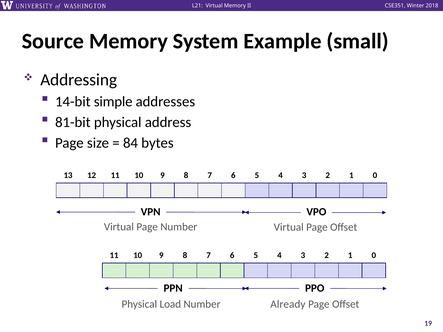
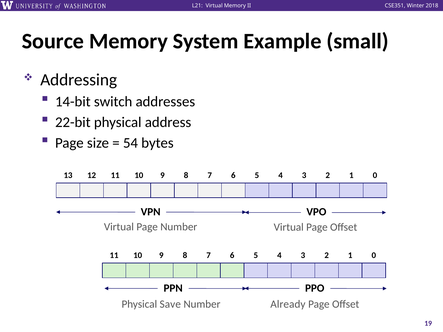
simple: simple -> switch
81-bit: 81-bit -> 22-bit
84: 84 -> 54
Load: Load -> Save
